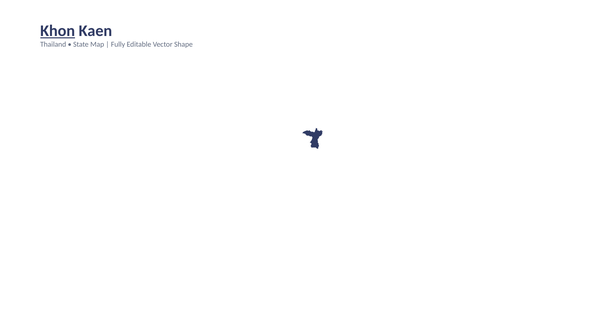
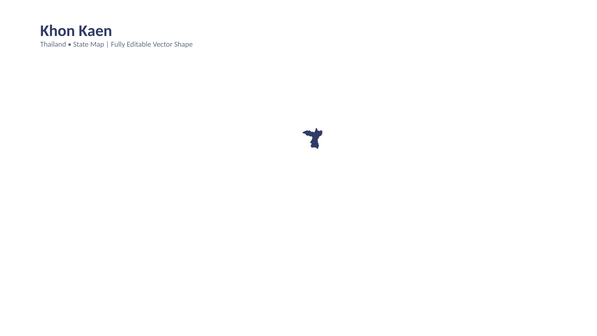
Khon underline: present -> none
